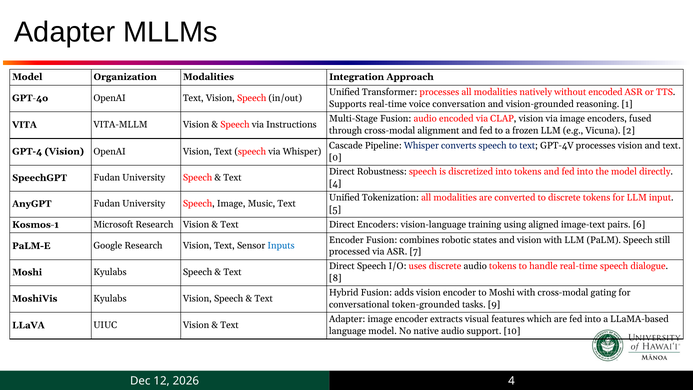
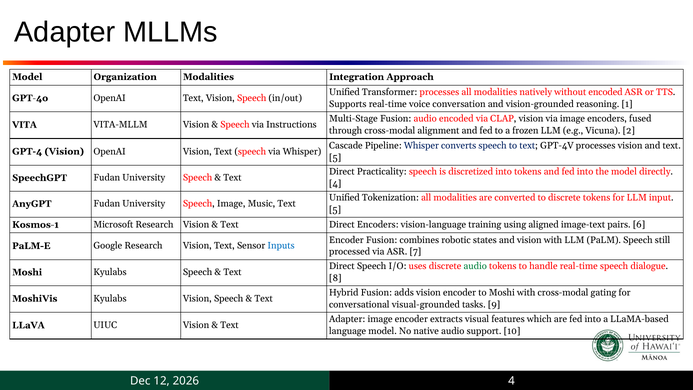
0 at (335, 157): 0 -> 5
Robustness: Robustness -> Practicality
audio at (475, 266) colour: black -> green
token-grounded: token-grounded -> visual-grounded
